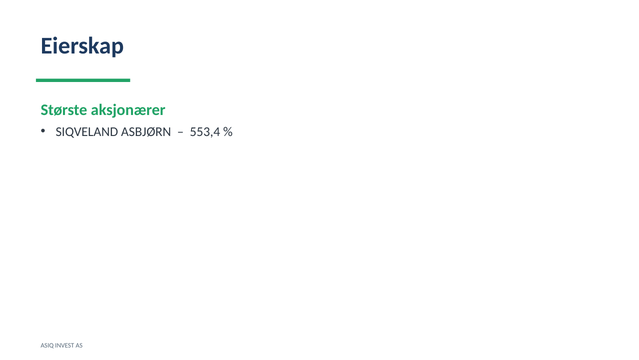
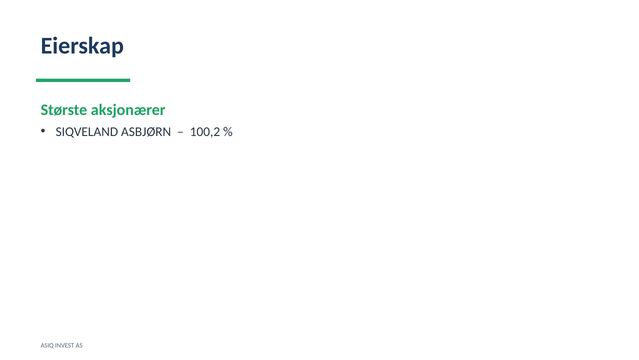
553,4: 553,4 -> 100,2
